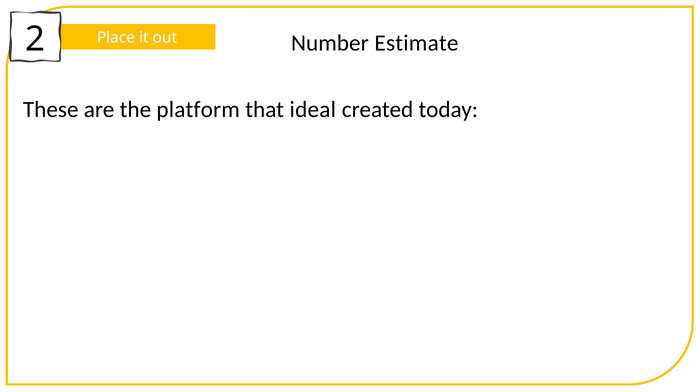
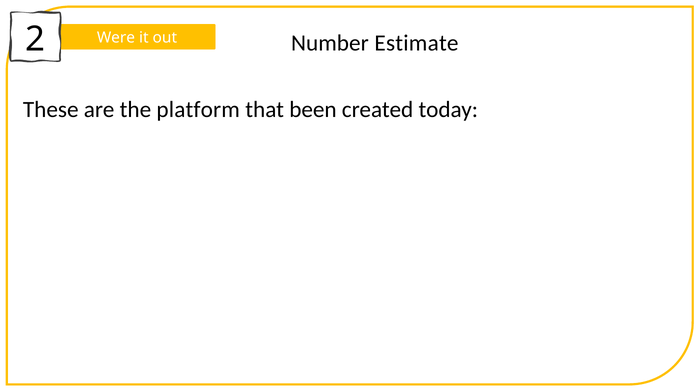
Place: Place -> Were
ideal: ideal -> been
